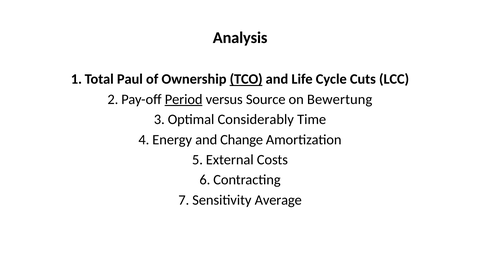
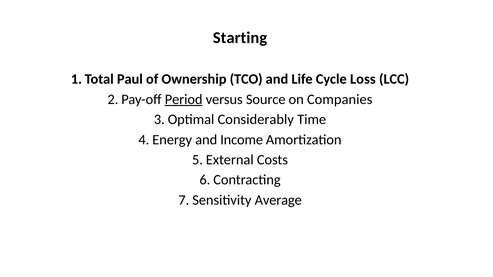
Analysis: Analysis -> Starting
TCO underline: present -> none
Cuts: Cuts -> Loss
Bewertung: Bewertung -> Companies
Change: Change -> Income
